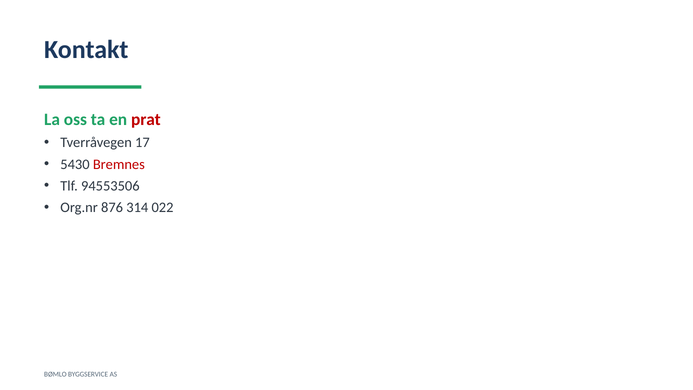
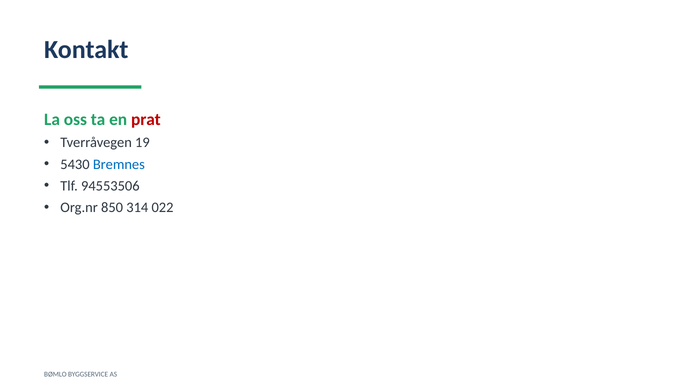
17: 17 -> 19
Bremnes colour: red -> blue
876: 876 -> 850
